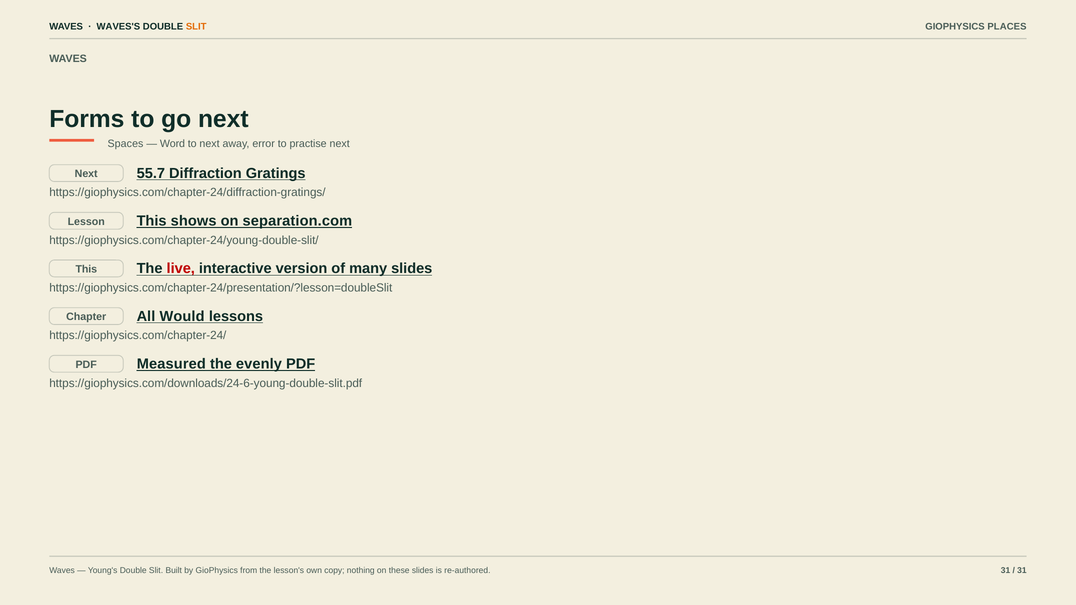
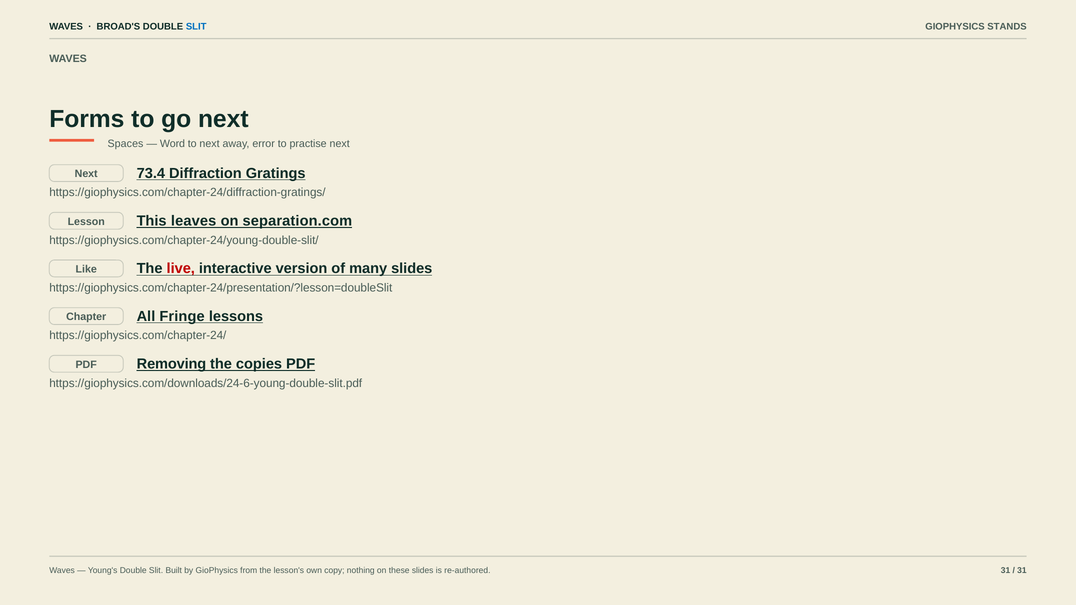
WAVES'S: WAVES'S -> BROAD'S
SLIT at (196, 27) colour: orange -> blue
PLACES: PLACES -> STANDS
55.7: 55.7 -> 73.4
shows: shows -> leaves
This at (86, 269): This -> Like
Would: Would -> Fringe
Measured: Measured -> Removing
evenly: evenly -> copies
